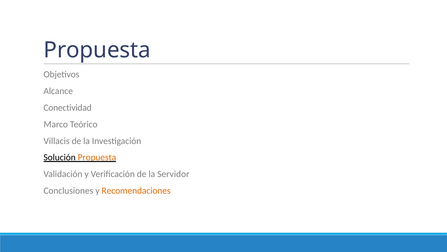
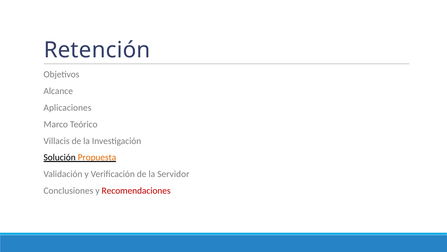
Propuesta at (97, 50): Propuesta -> Retención
Conectividad: Conectividad -> Aplicaciones
Recomendaciones colour: orange -> red
